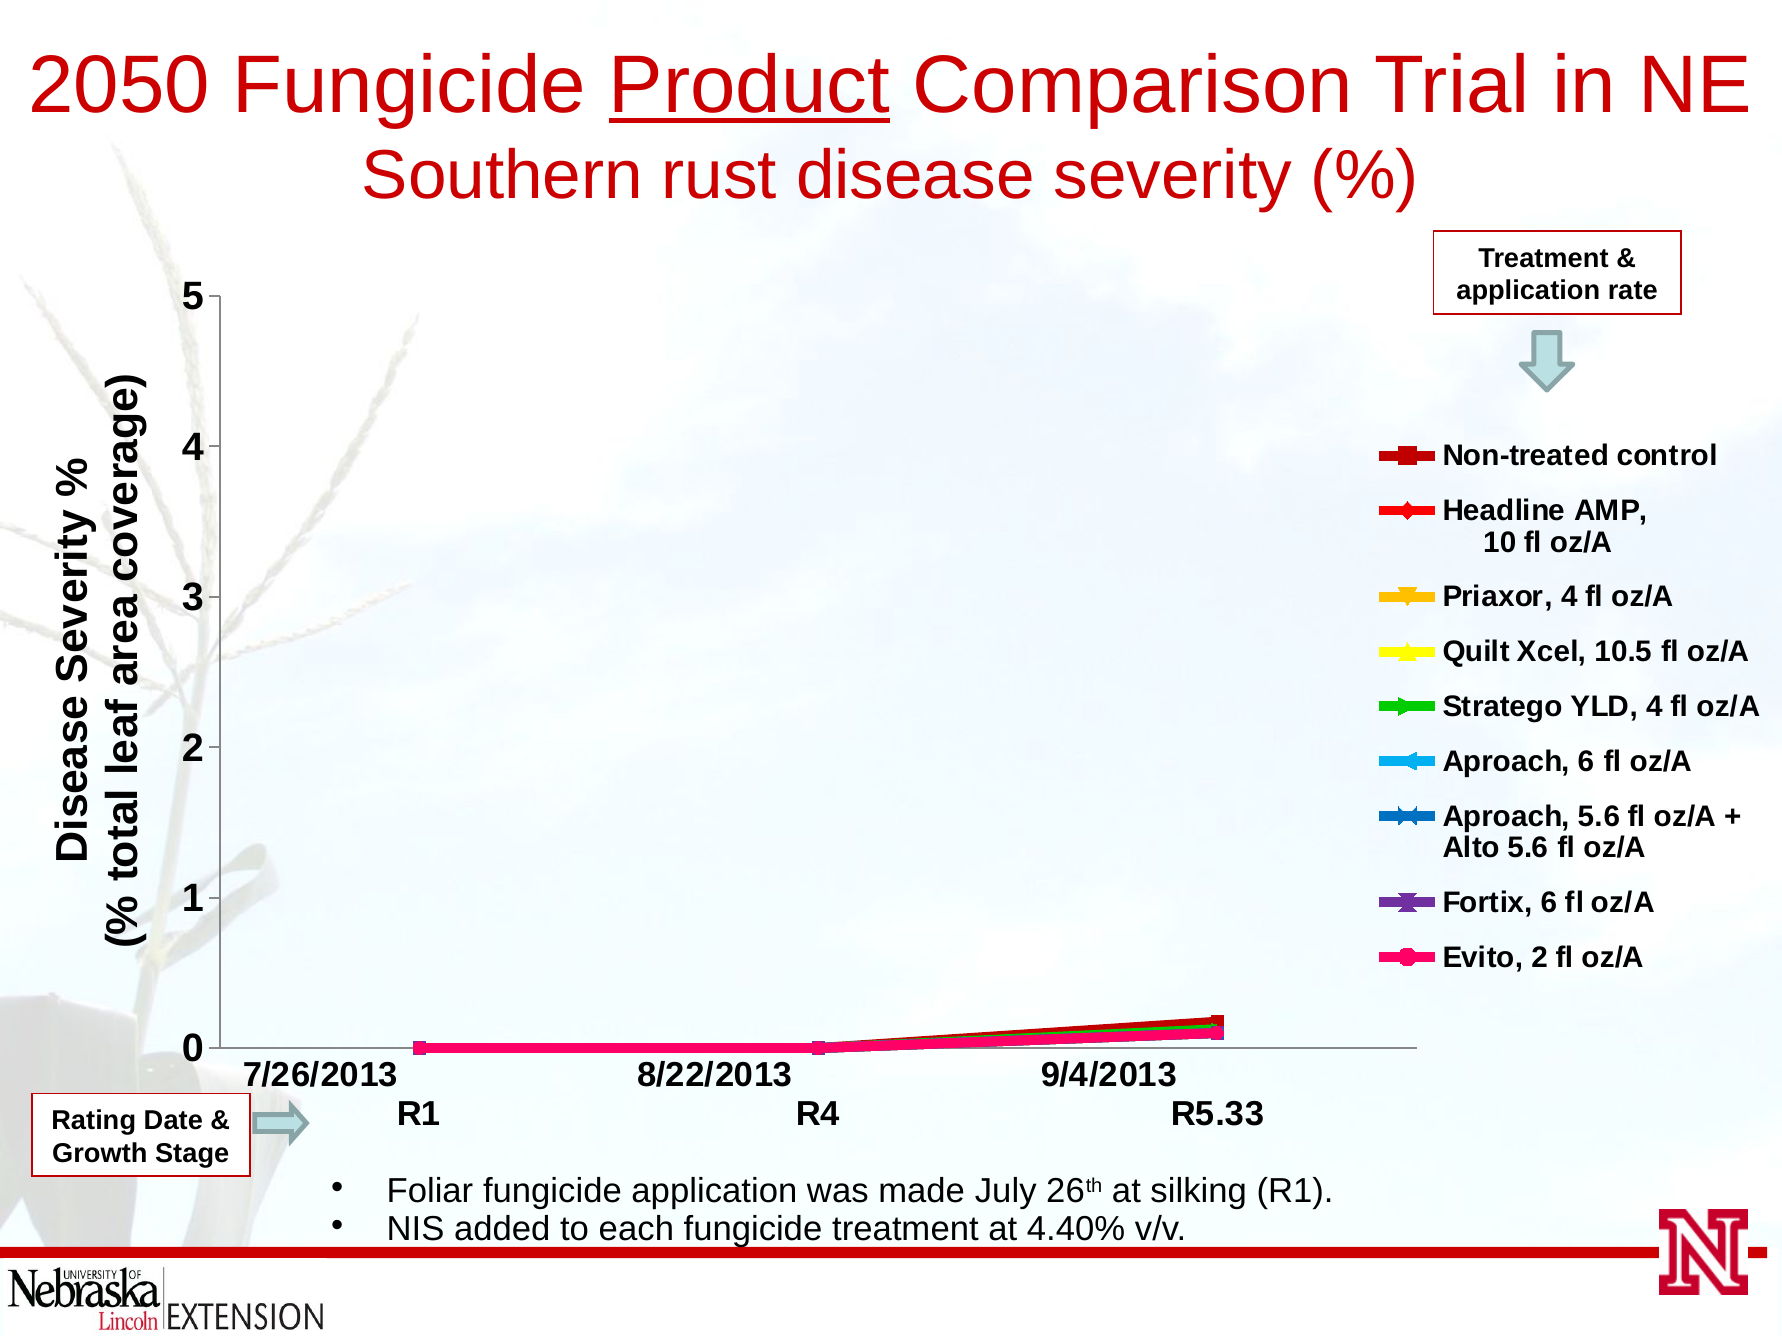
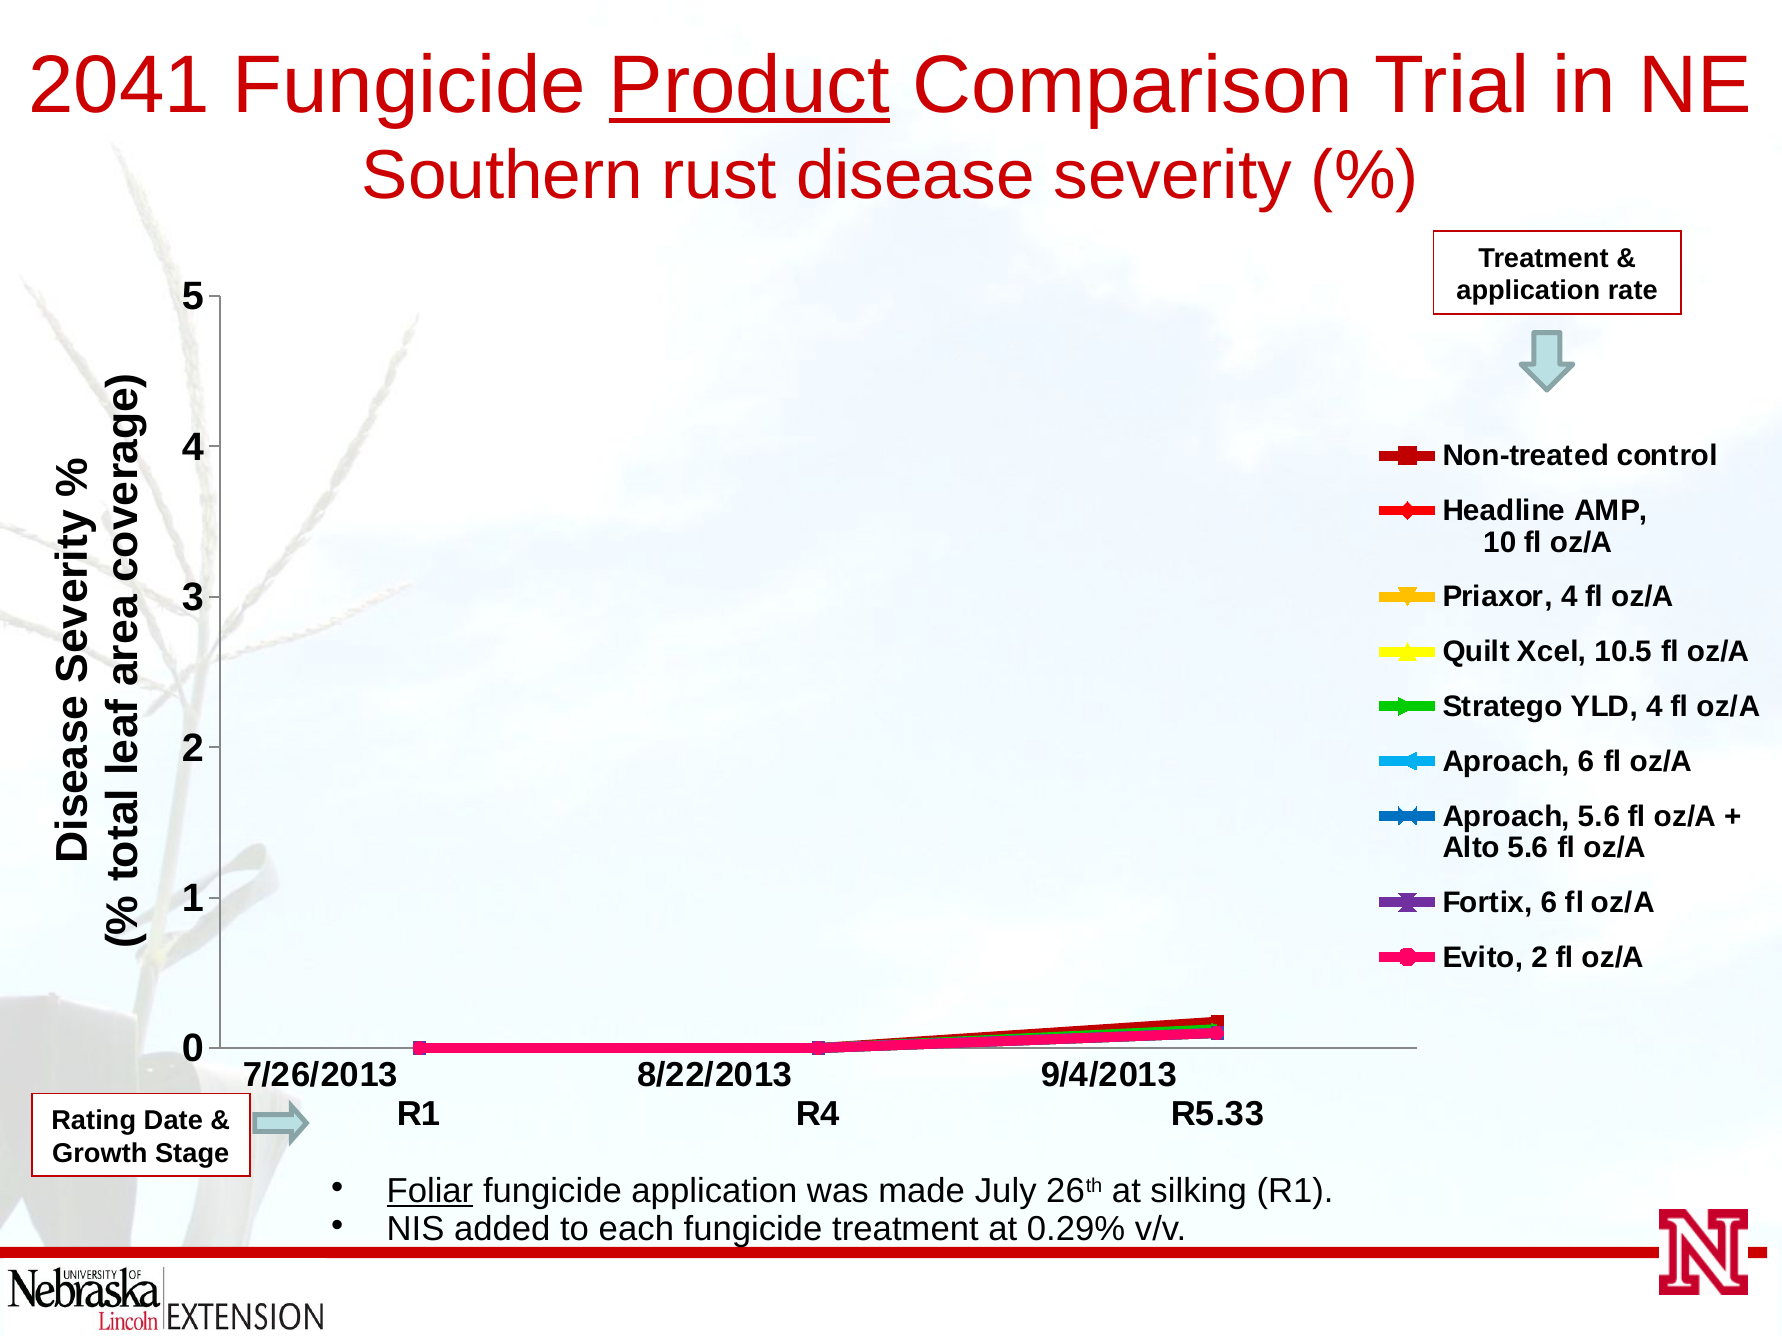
2050: 2050 -> 2041
Foliar underline: none -> present
4.40%: 4.40% -> 0.29%
